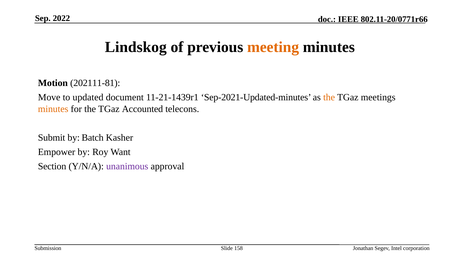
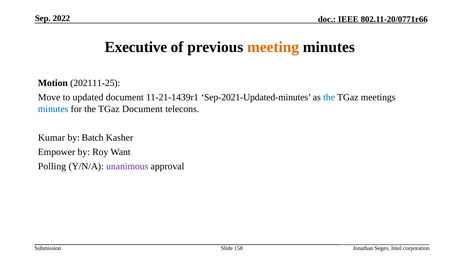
Lindskog: Lindskog -> Executive
202111-81: 202111-81 -> 202111-25
the at (329, 97) colour: orange -> blue
minutes at (53, 109) colour: orange -> blue
TGaz Accounted: Accounted -> Document
Submit: Submit -> Kumar
Section: Section -> Polling
